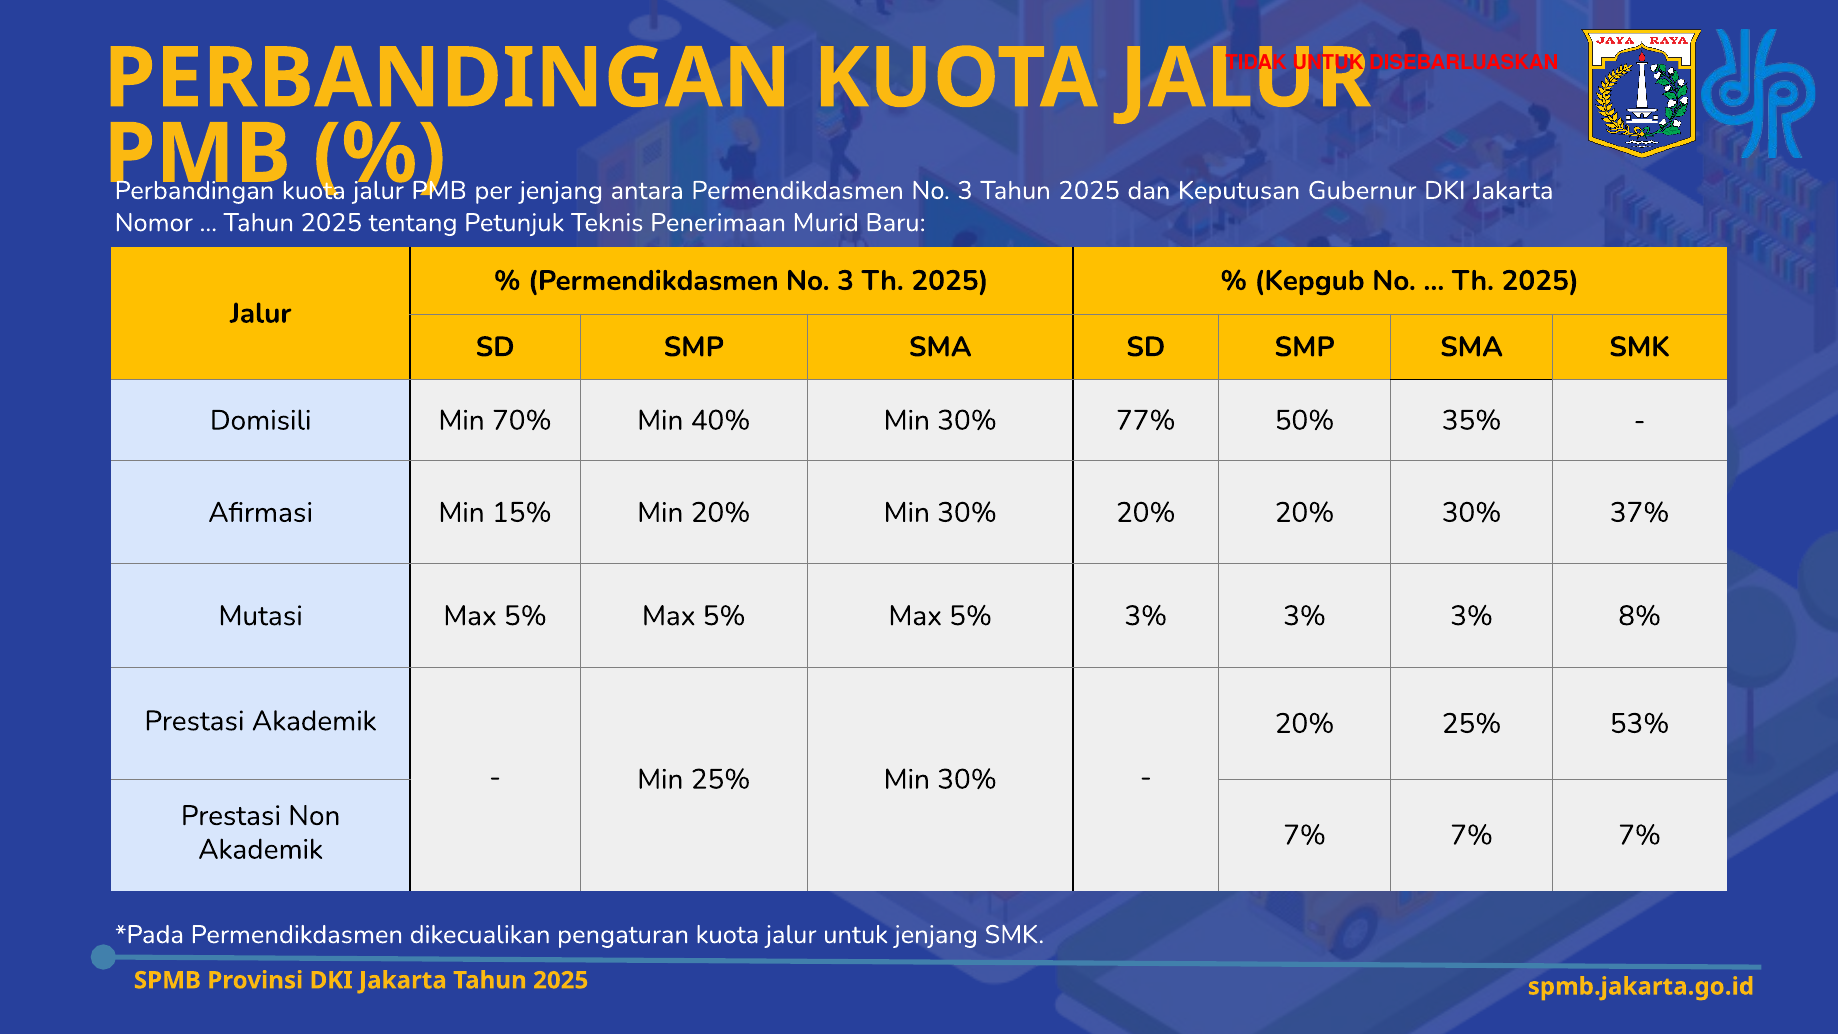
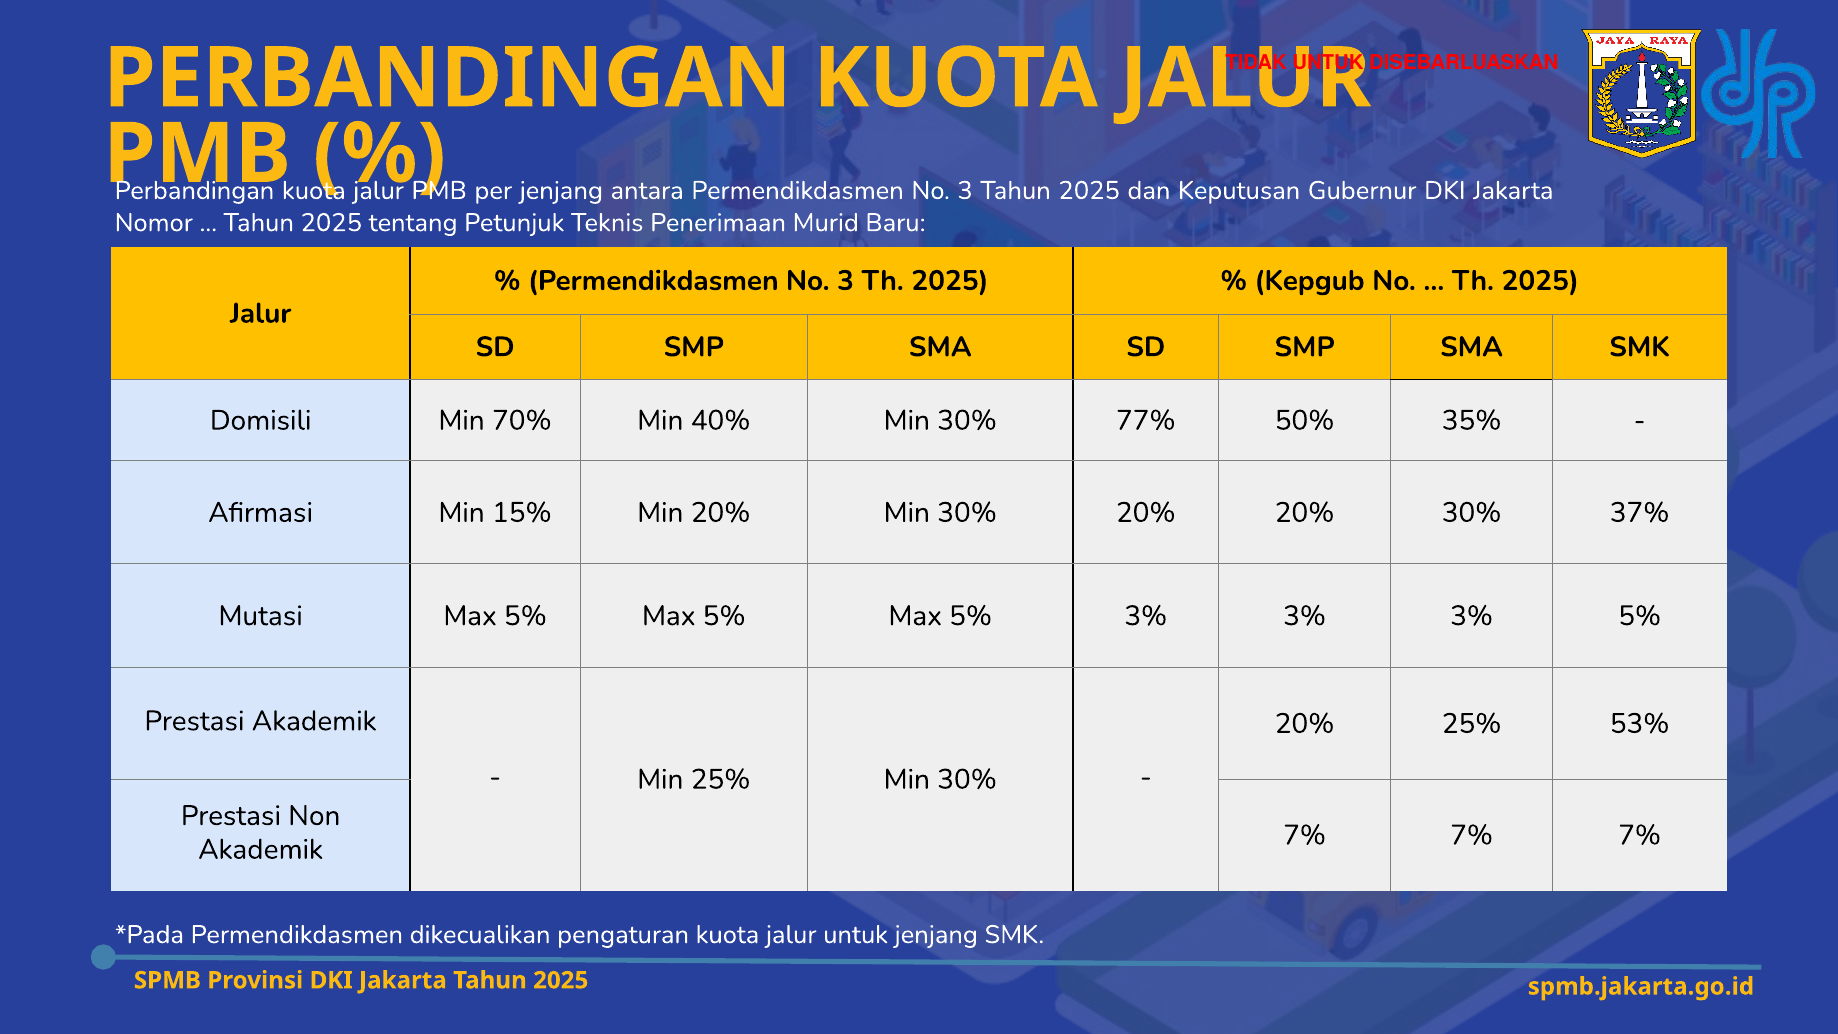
3% 8%: 8% -> 5%
